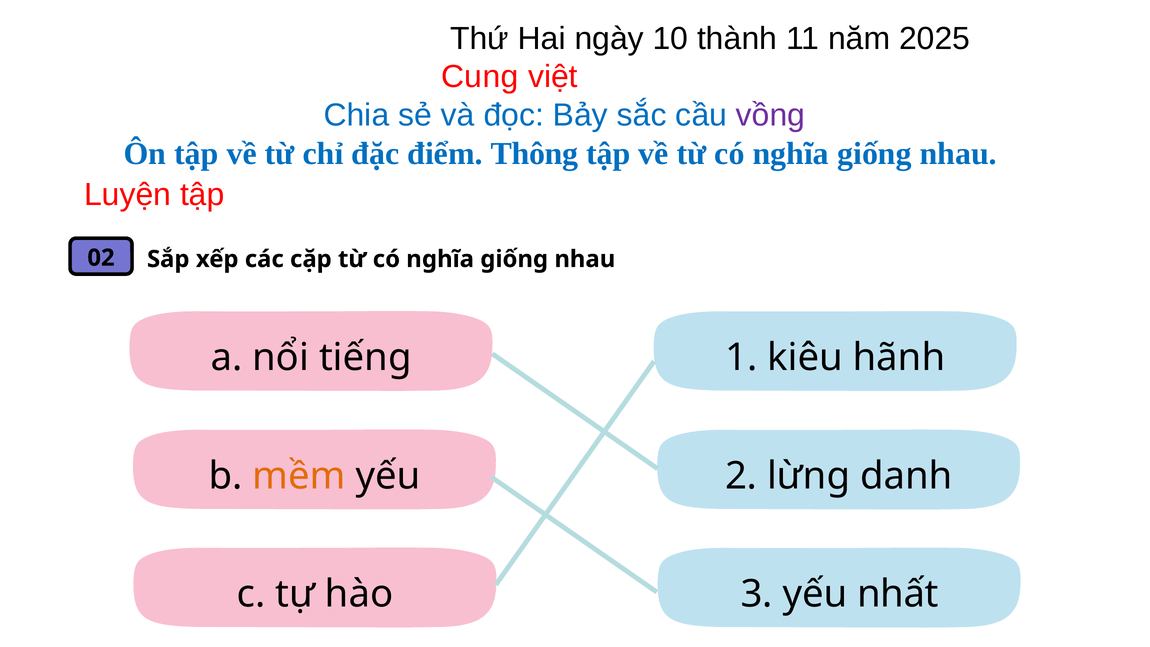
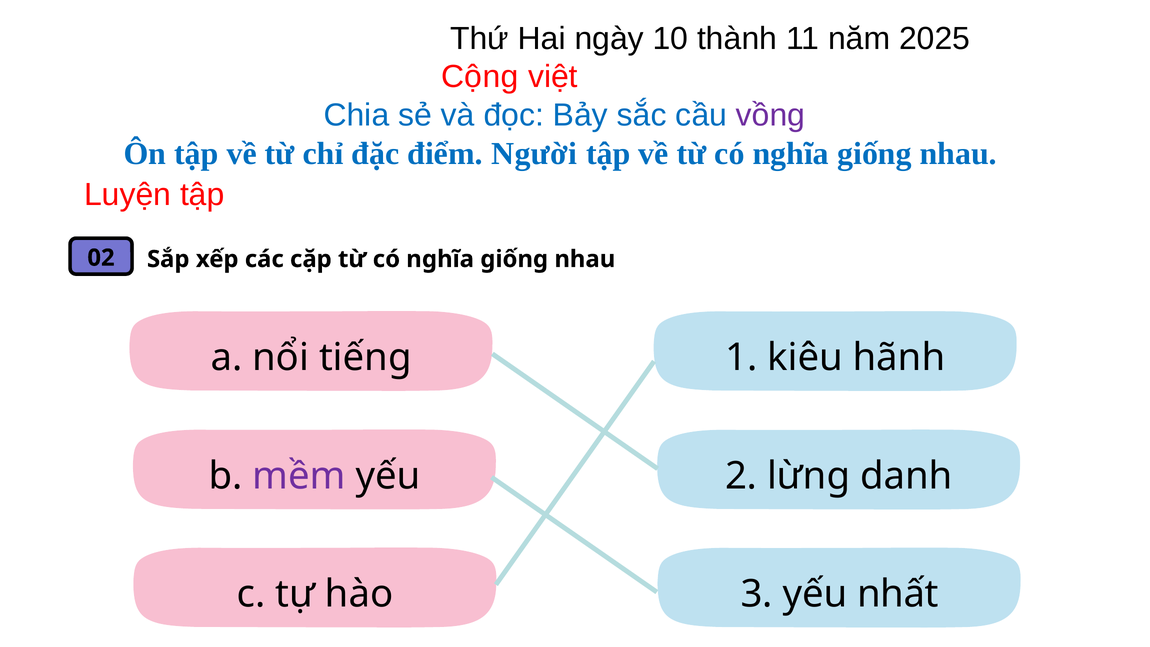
Cung: Cung -> Cộng
Thông: Thông -> Người
mềm colour: orange -> purple
